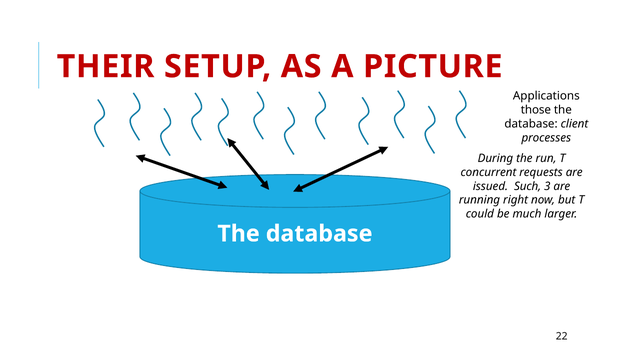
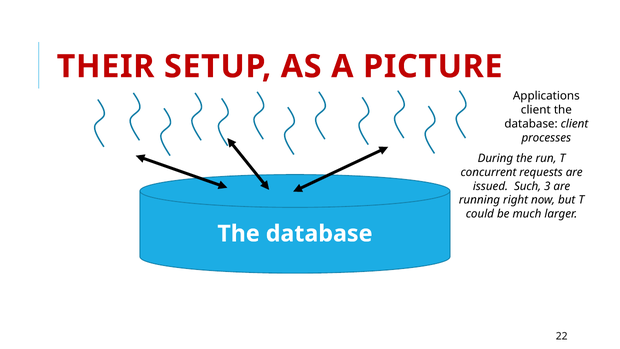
those at (536, 110): those -> client
